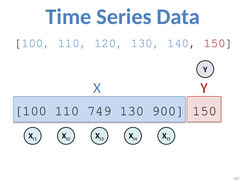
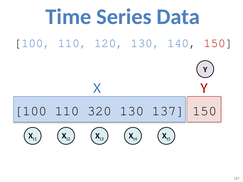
749: 749 -> 320
900: 900 -> 137
